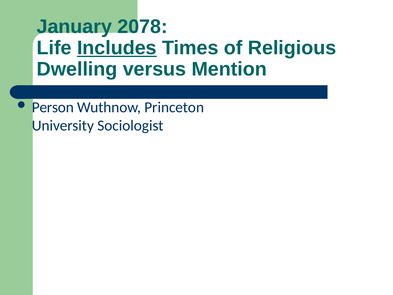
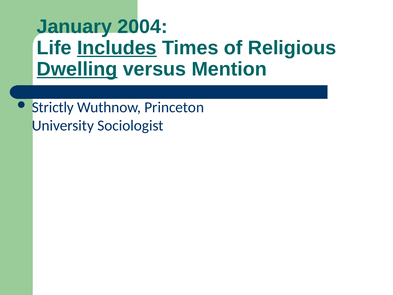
2078: 2078 -> 2004
Dwelling underline: none -> present
Person: Person -> Strictly
